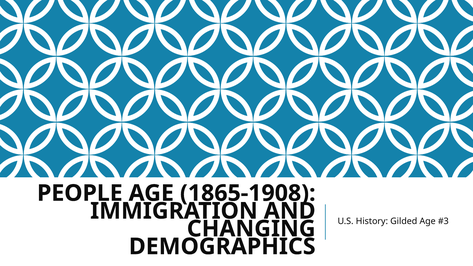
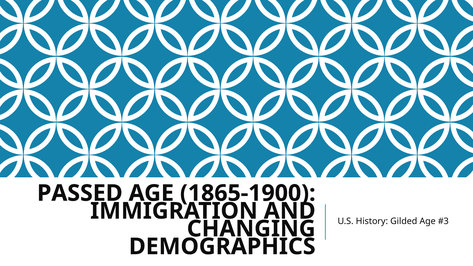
PEOPLE: PEOPLE -> PASSED
1865-1908: 1865-1908 -> 1865-1900
